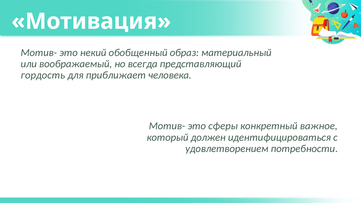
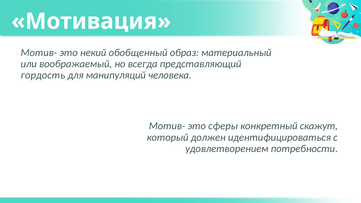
приближает: приближает -> манипуляций
важное: важное -> скажут
